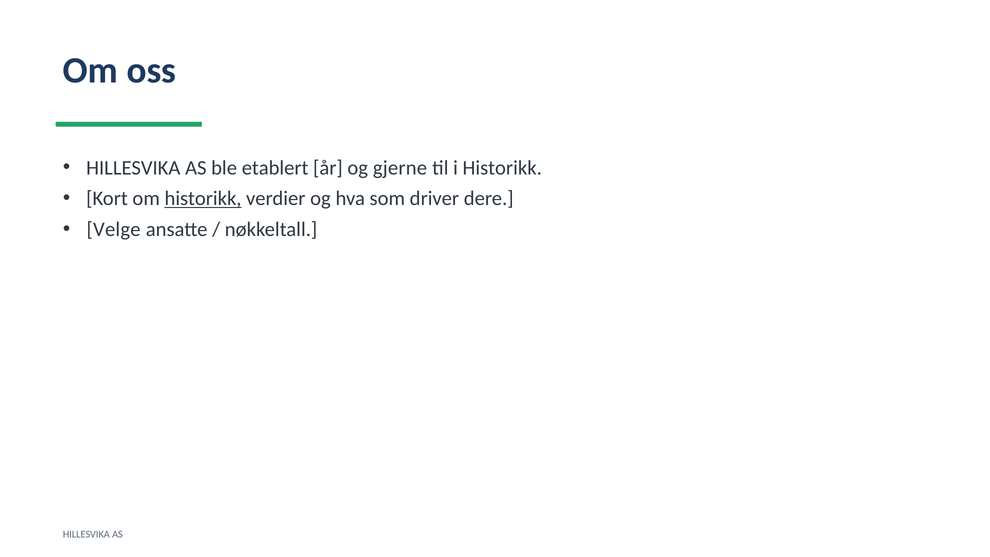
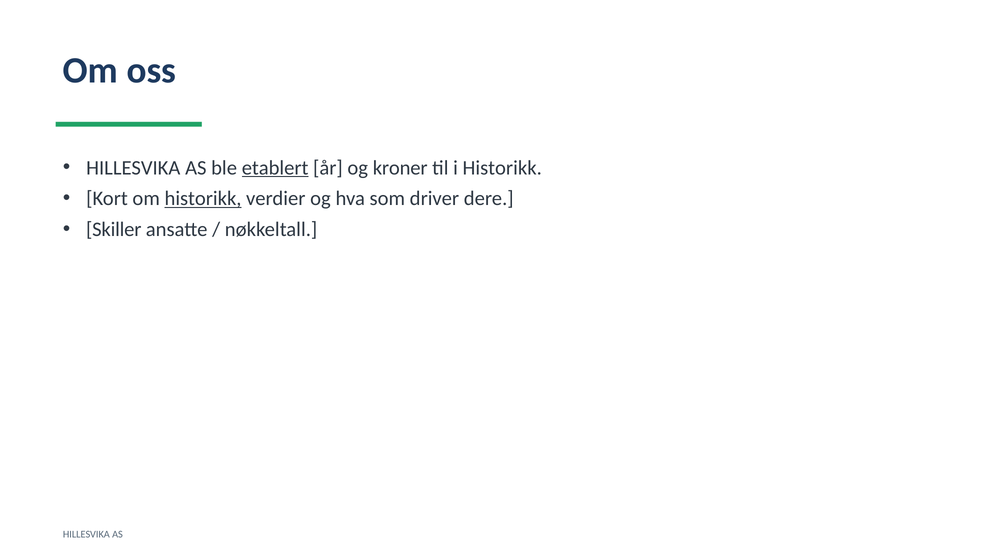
etablert underline: none -> present
gjerne: gjerne -> kroner
Velge: Velge -> Skiller
